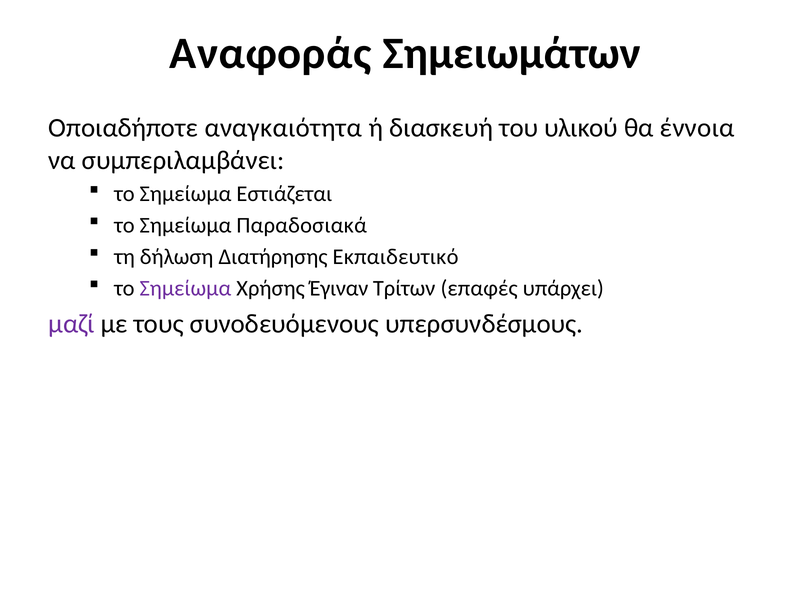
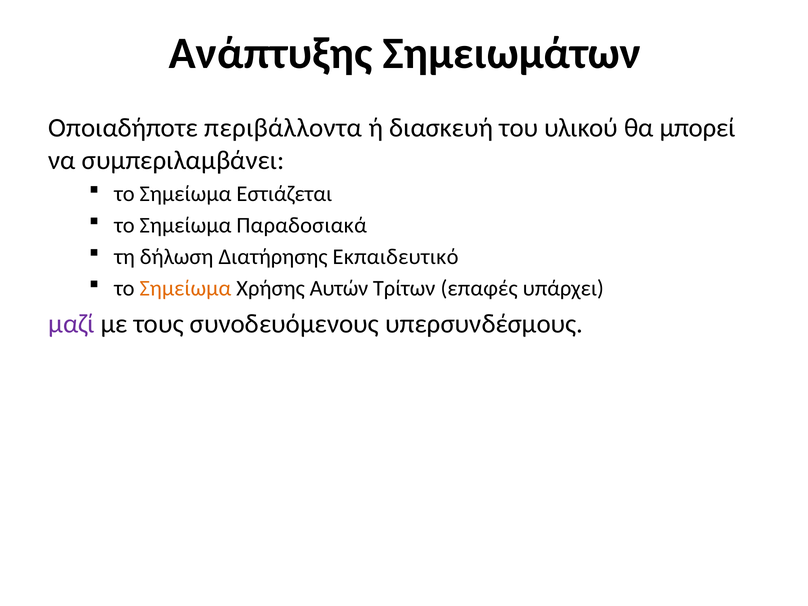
Αναφοράς: Αναφοράς -> Ανάπτυξης
αναγκαιότητα: αναγκαιότητα -> περιβάλλοντα
έννοια: έννοια -> μπορεί
Σημείωμα at (185, 288) colour: purple -> orange
Έγιναν: Έγιναν -> Αυτών
